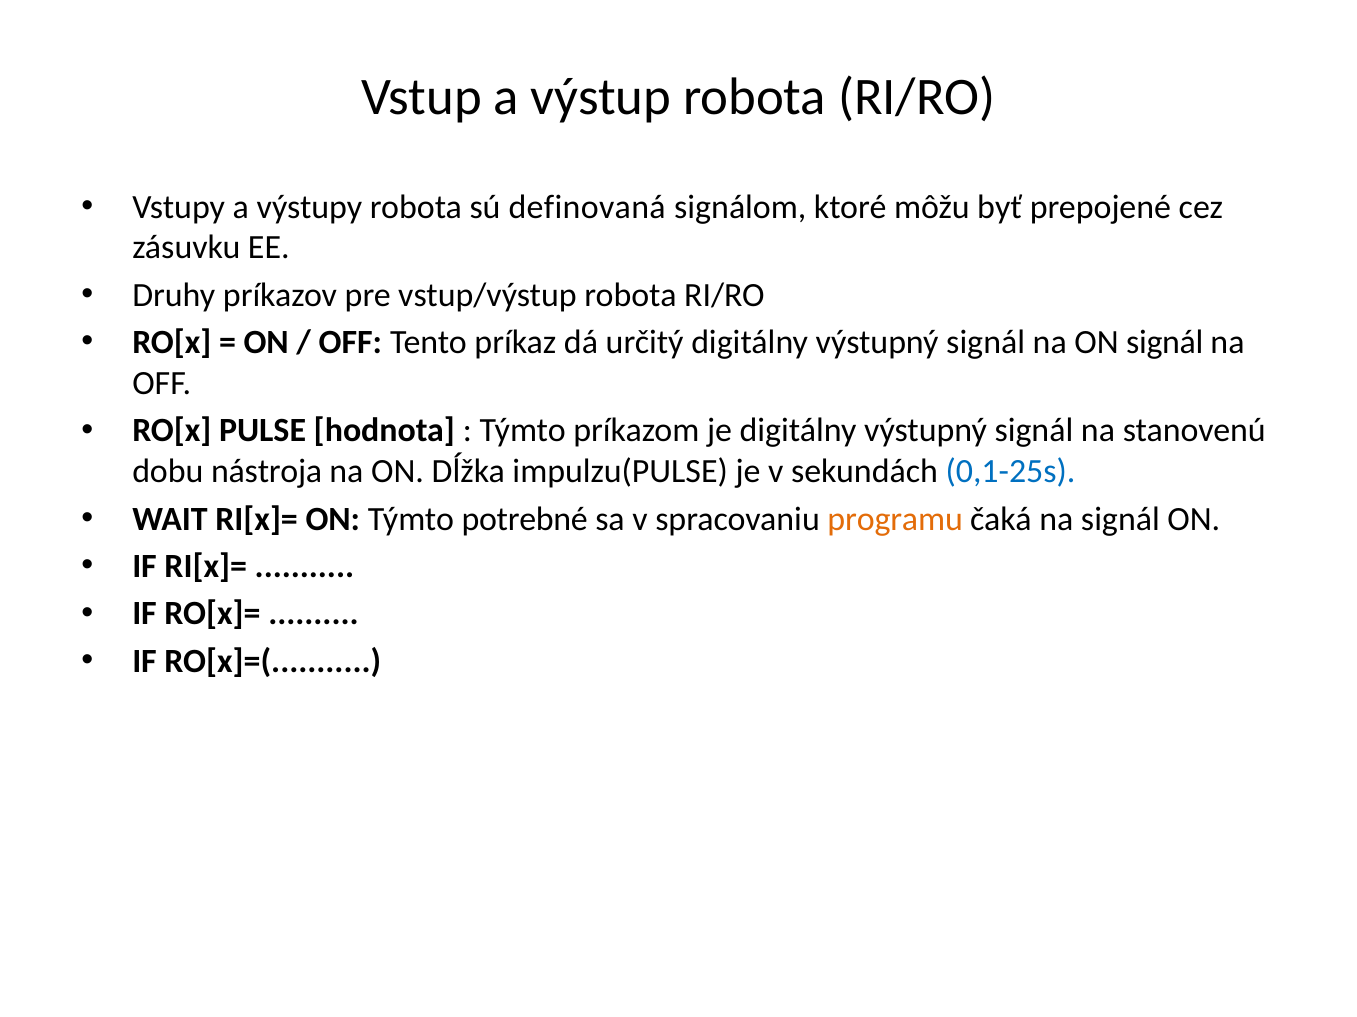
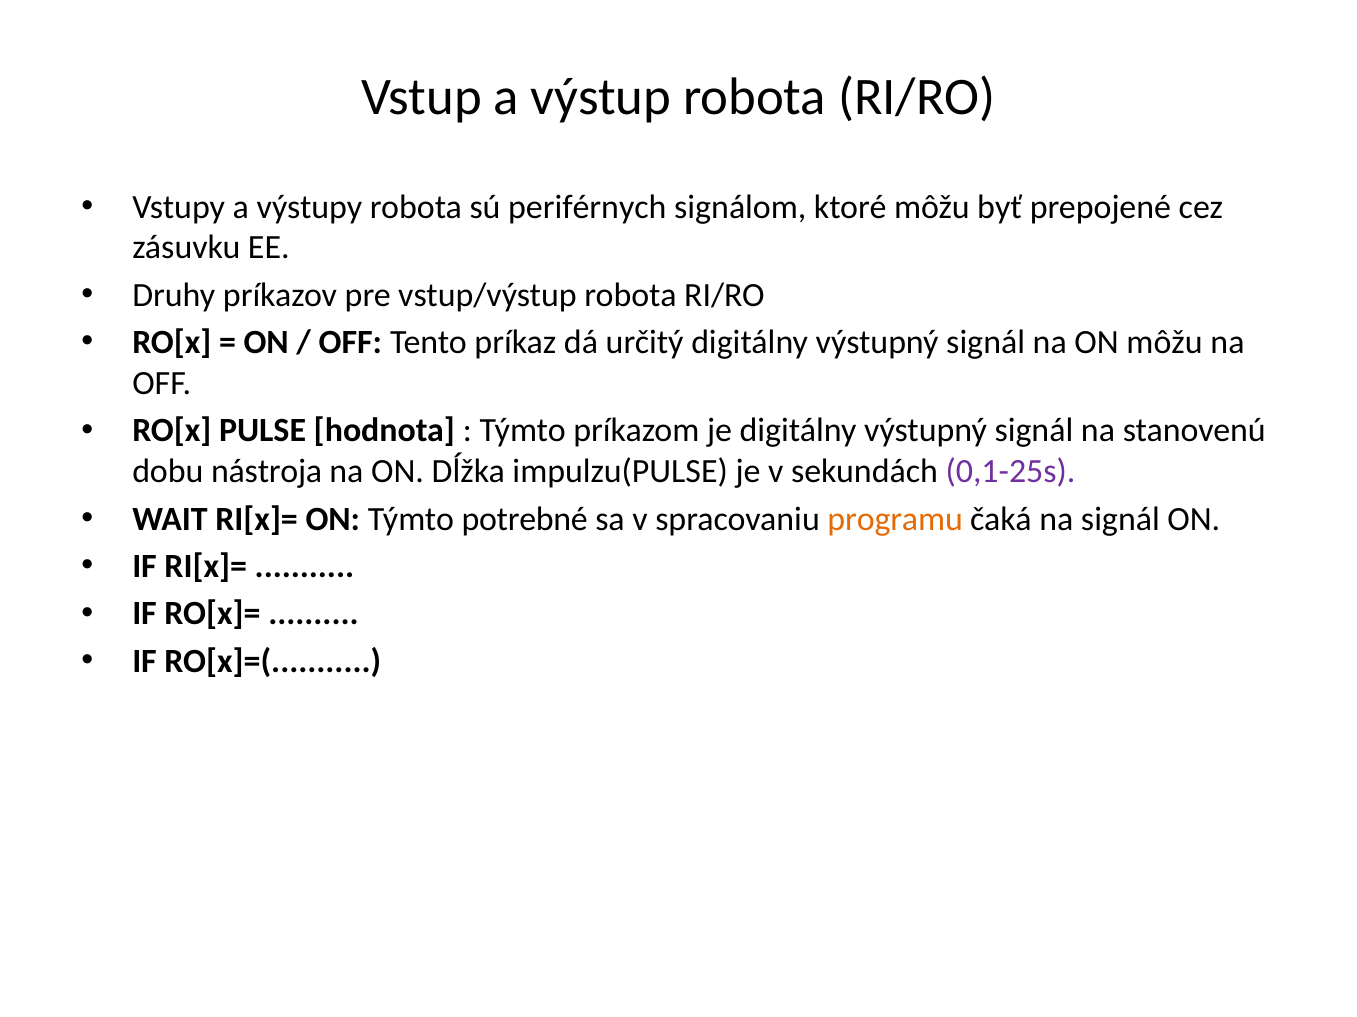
definovaná: definovaná -> periférnych
ON signál: signál -> môžu
0,1-25s colour: blue -> purple
